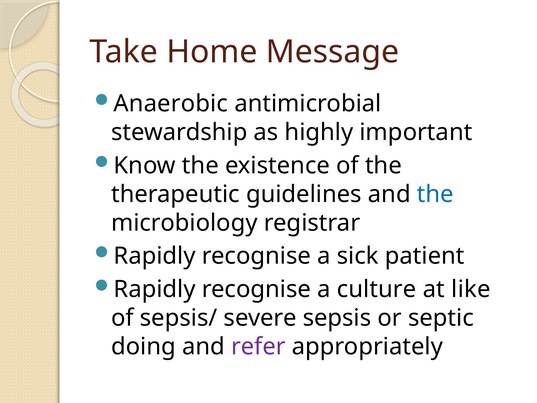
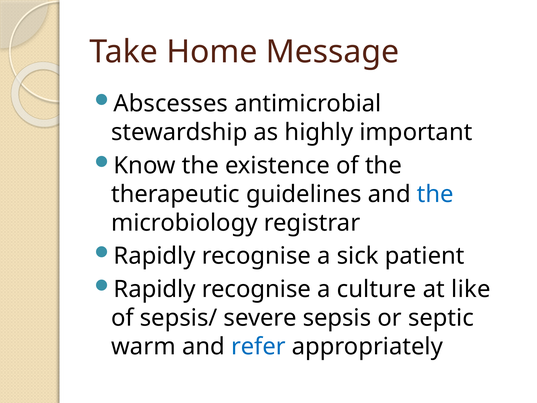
Anaerobic: Anaerobic -> Abscesses
doing: doing -> warm
refer colour: purple -> blue
